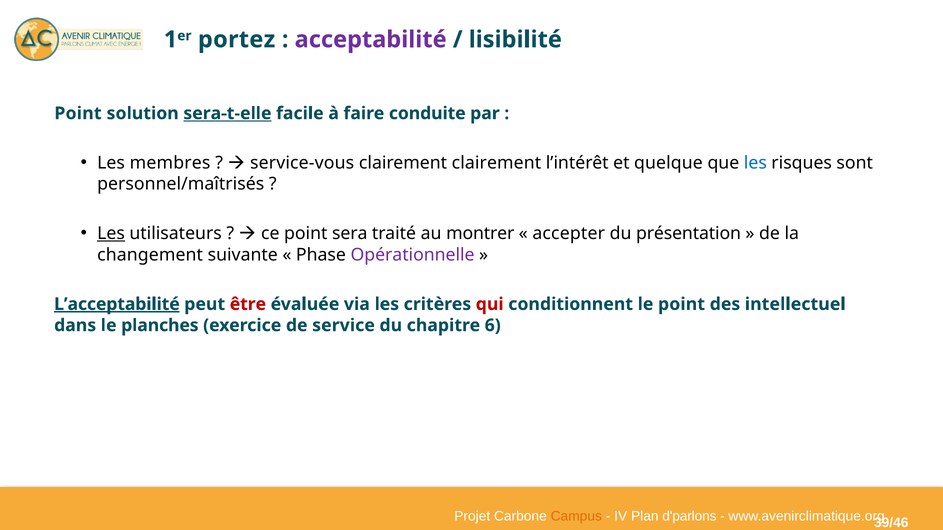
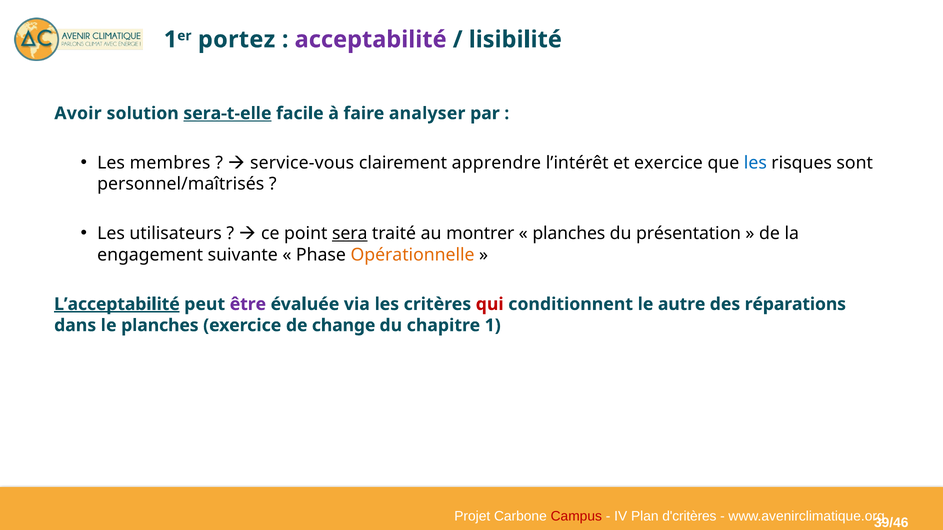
Point at (78, 113): Point -> Avoir
conduite: conduite -> analyser
clairement clairement: clairement -> apprendre
et quelque: quelque -> exercice
Les at (111, 234) underline: present -> none
sera underline: none -> present
accepter at (569, 234): accepter -> planches
changement: changement -> engagement
Opérationnelle colour: purple -> orange
être colour: red -> purple
le point: point -> autre
intellectuel: intellectuel -> réparations
service: service -> change
chapitre 6: 6 -> 1
Campus colour: orange -> red
d'parlons: d'parlons -> d'critères
